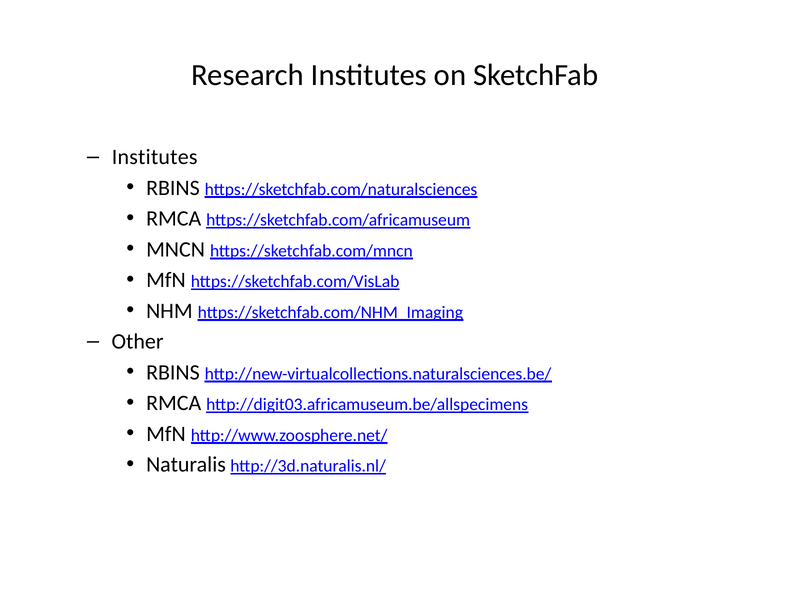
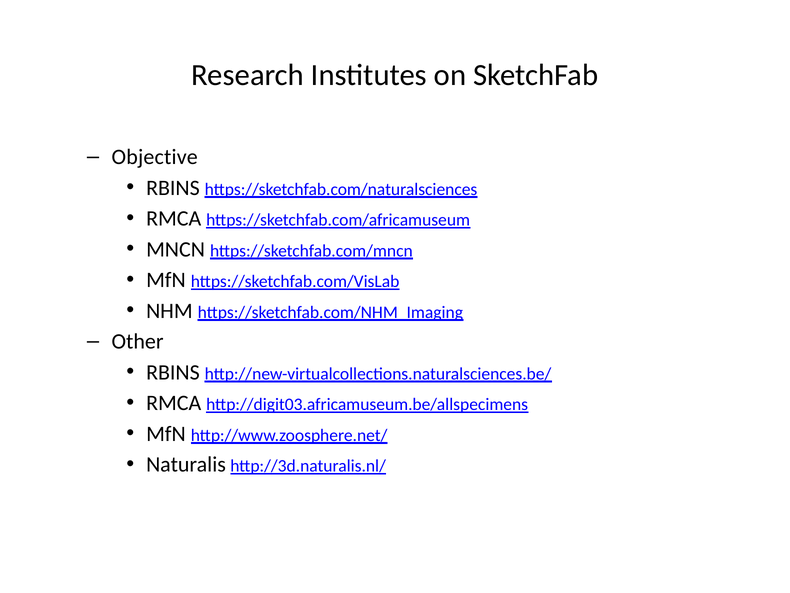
Institutes at (155, 157): Institutes -> Objective
